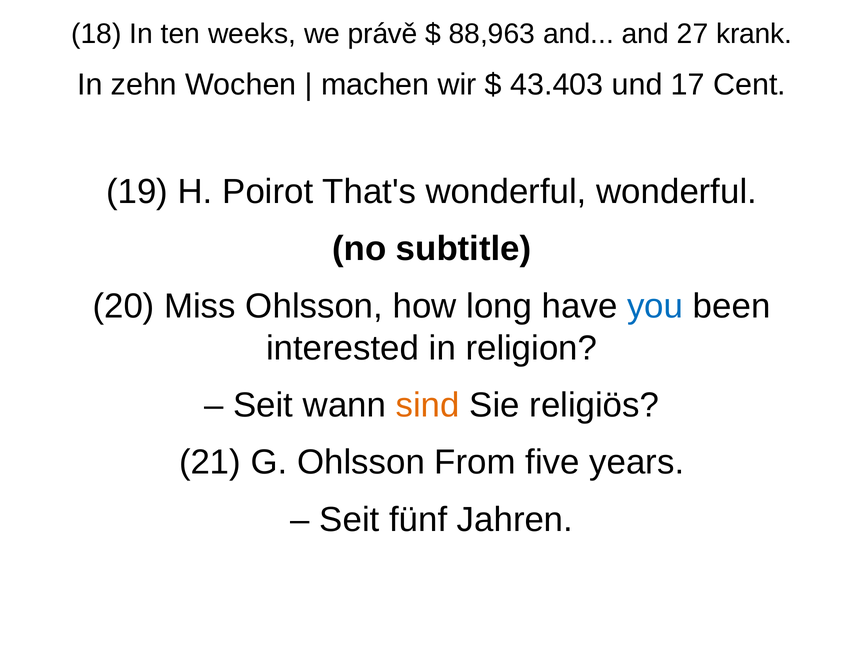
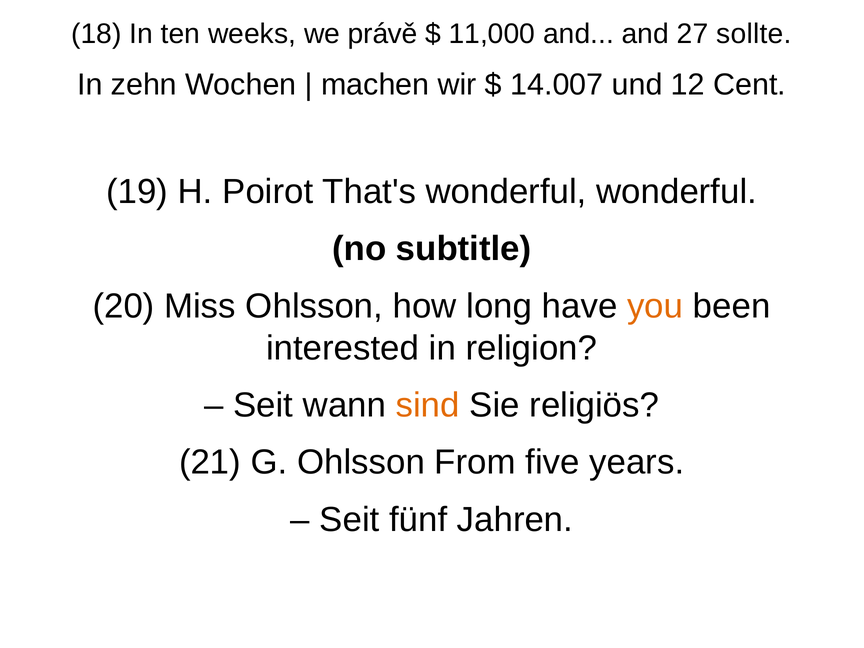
88,963: 88,963 -> 11,000
krank: krank -> sollte
43.403: 43.403 -> 14.007
17: 17 -> 12
you colour: blue -> orange
